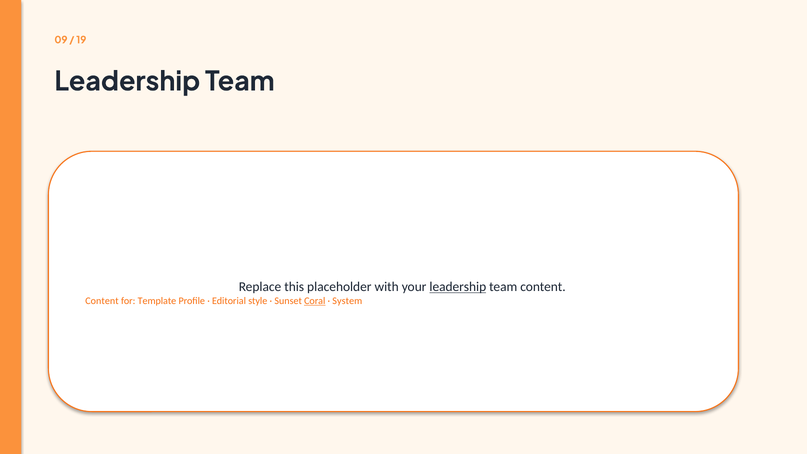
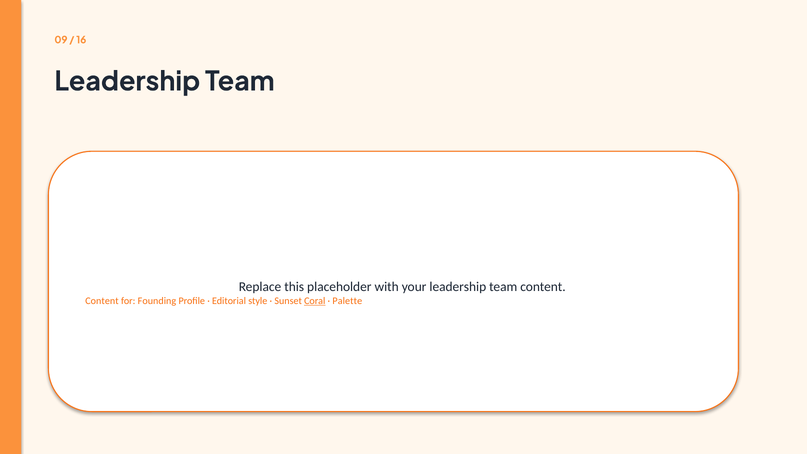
19: 19 -> 16
leadership at (458, 287) underline: present -> none
Template: Template -> Founding
System: System -> Palette
